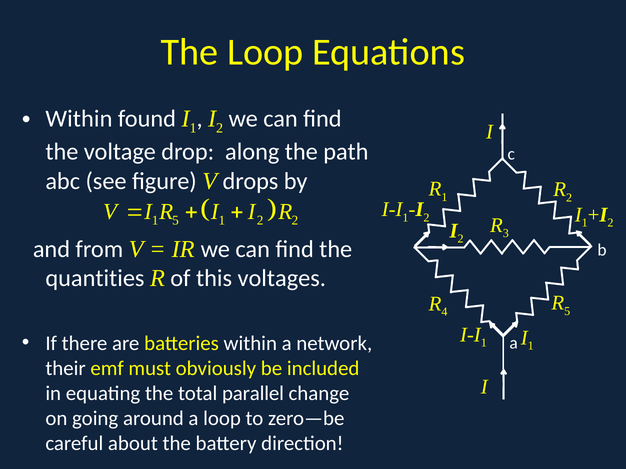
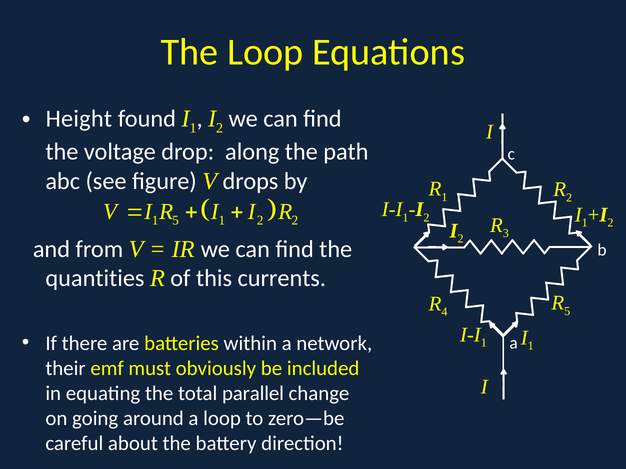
Within at (79, 119): Within -> Height
voltages: voltages -> currents
